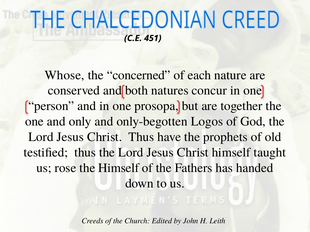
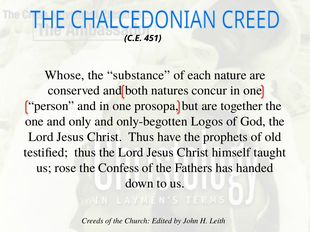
concerned: concerned -> substance
the Himself: Himself -> Confess
